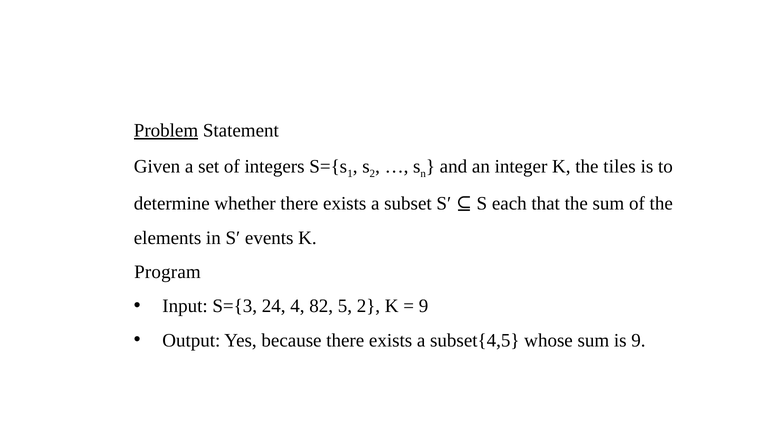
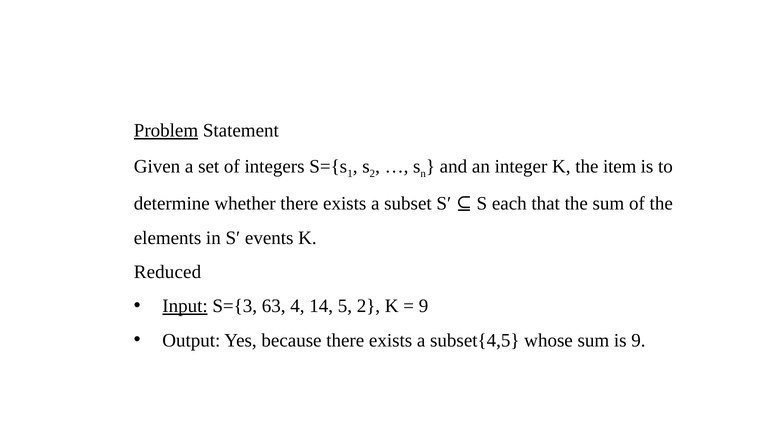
tiles: tiles -> item
Program: Program -> Reduced
Input underline: none -> present
24: 24 -> 63
82: 82 -> 14
